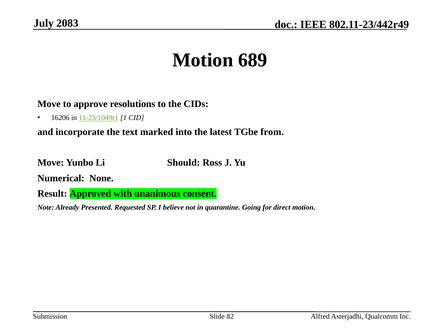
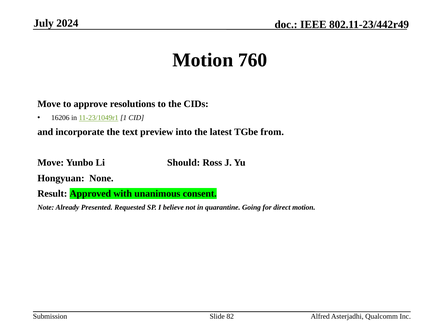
2083: 2083 -> 2024
689: 689 -> 760
marked: marked -> preview
Numerical: Numerical -> Hongyuan
